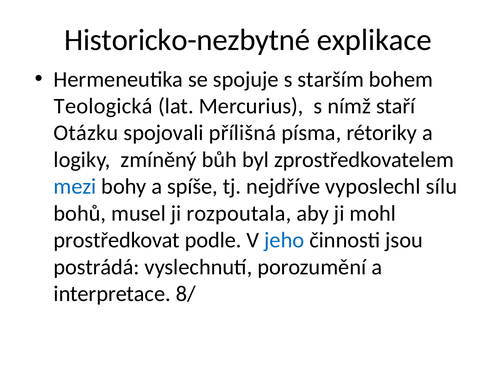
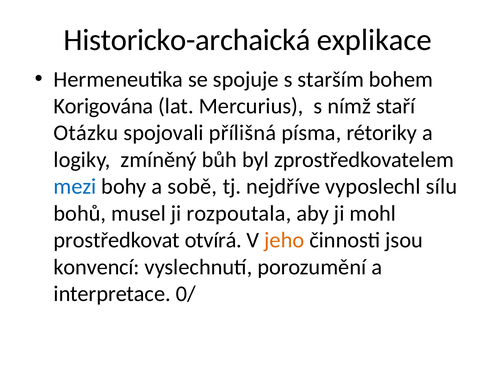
Historicko-nezbytné: Historicko-nezbytné -> Historicko-archaická
Teologická: Teologická -> Korigována
spíše: spíše -> sobě
podle: podle -> otvírá
jeho colour: blue -> orange
postrádá: postrádá -> konvencí
8/: 8/ -> 0/
